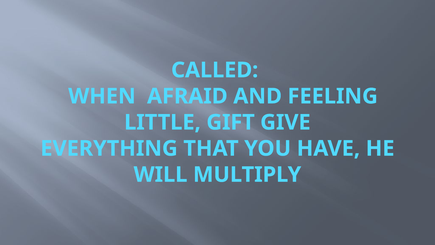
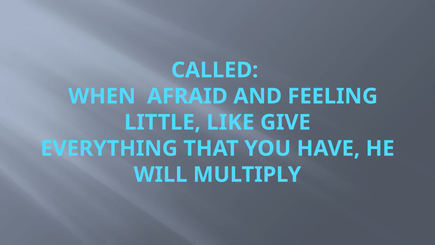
GIFT: GIFT -> LIKE
